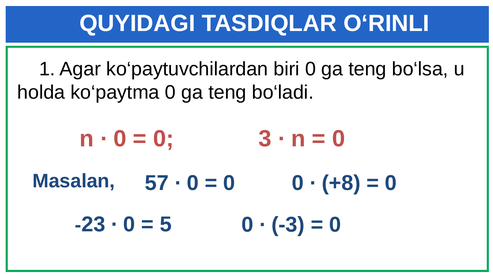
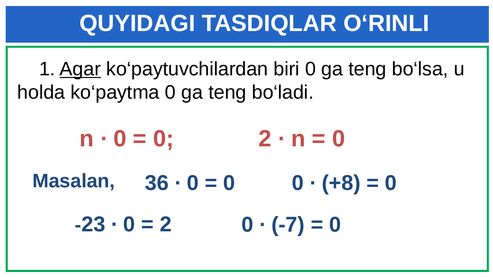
Agar underline: none -> present
0 3: 3 -> 2
57: 57 -> 36
5 at (166, 225): 5 -> 2
-3: -3 -> -7
